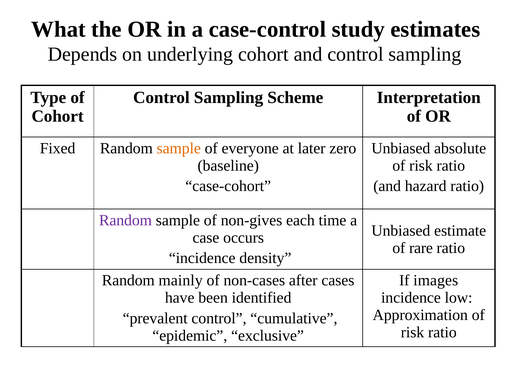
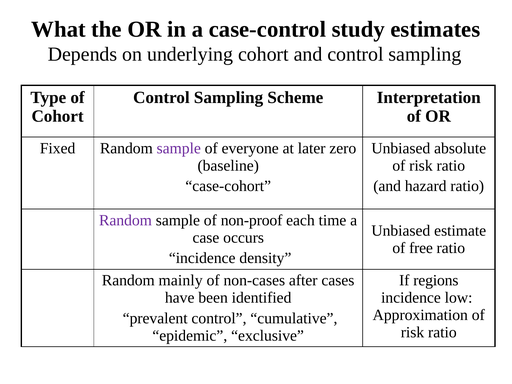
sample at (179, 148) colour: orange -> purple
non-gives: non-gives -> non-proof
rare: rare -> free
images: images -> regions
